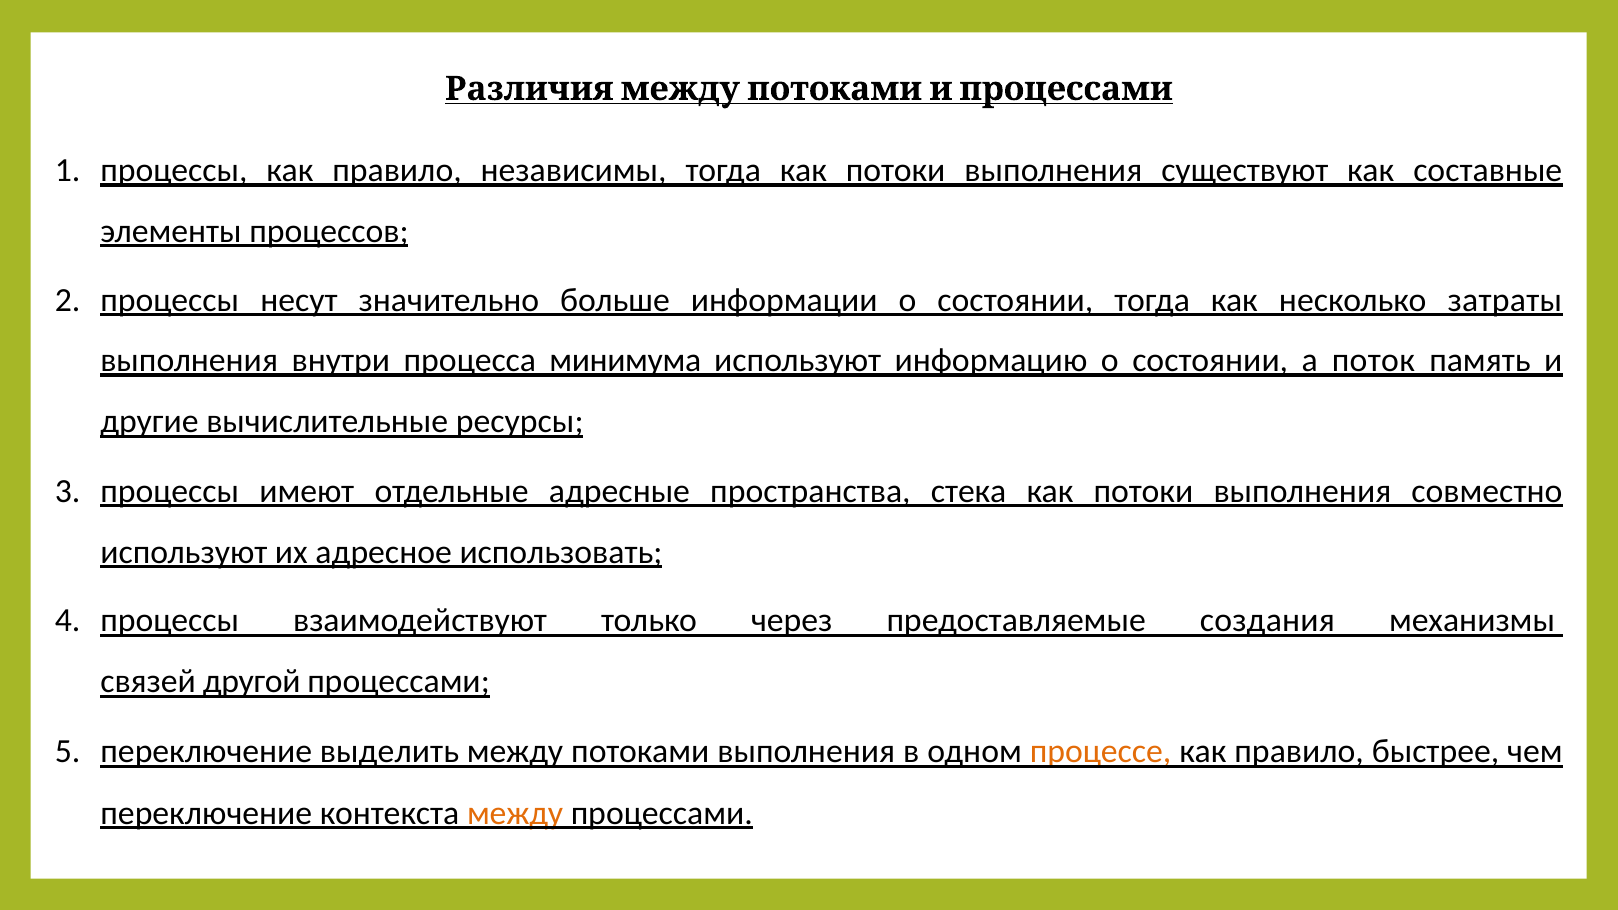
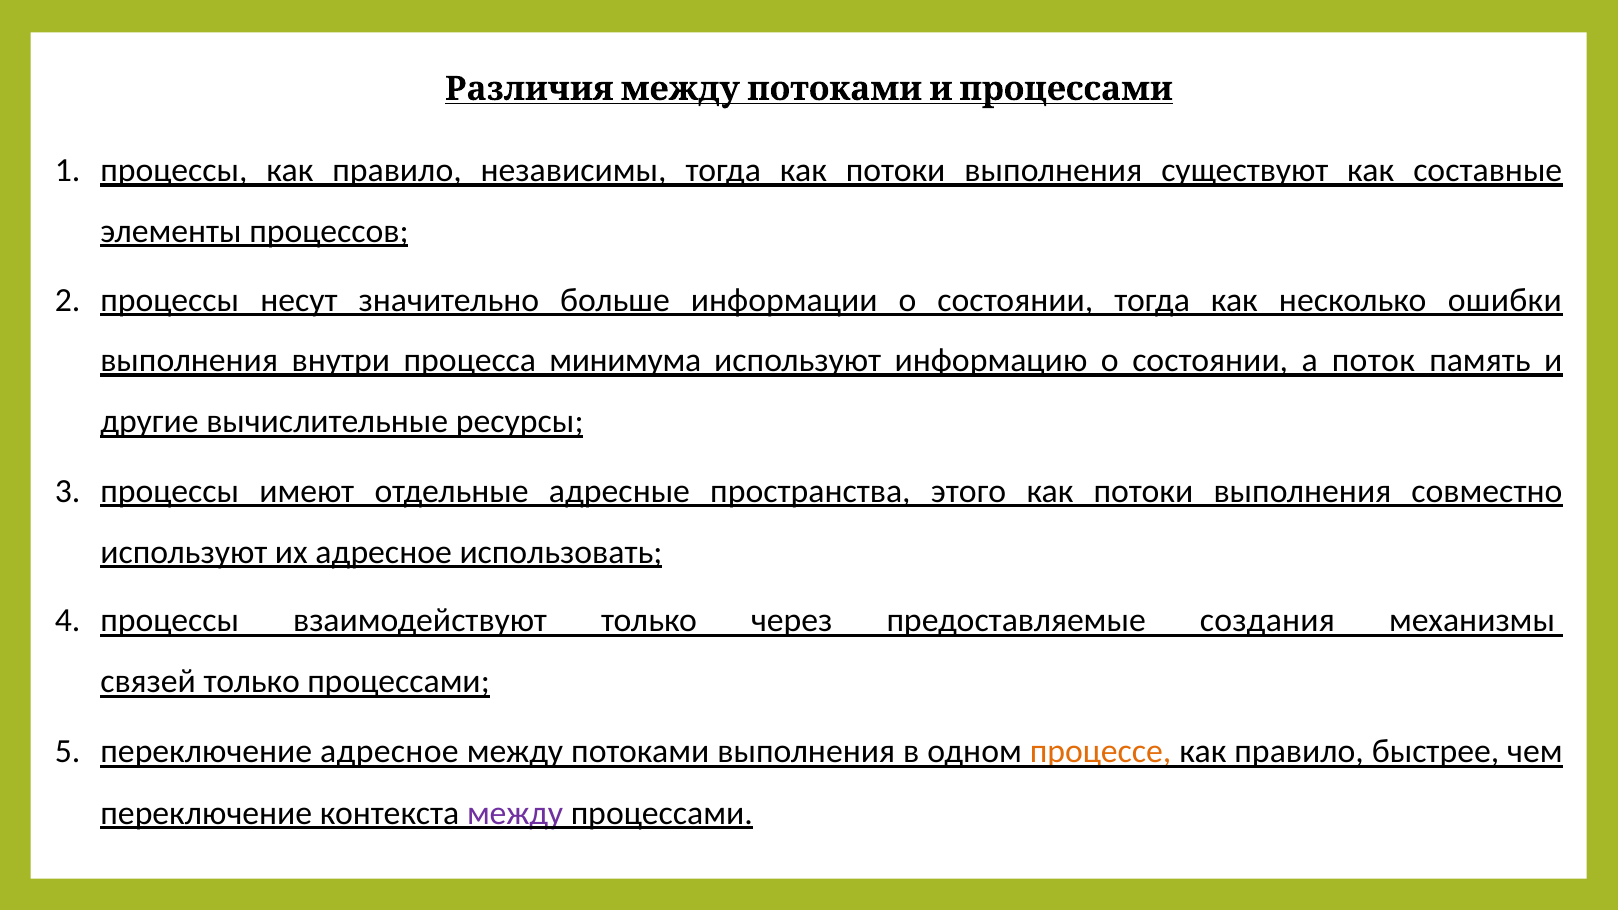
затраты: затраты -> ошибки
стека: стека -> этого
связей другой: другой -> только
переключение выделить: выделить -> адресное
между at (515, 813) colour: orange -> purple
